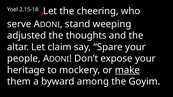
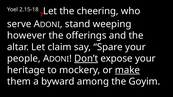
adjusted: adjusted -> however
thoughts: thoughts -> offerings
Don’t underline: none -> present
